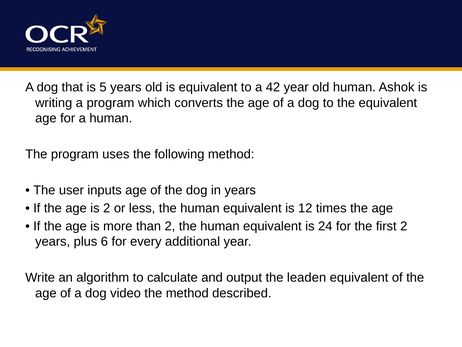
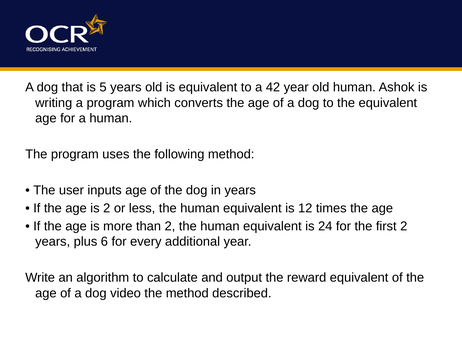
leaden: leaden -> reward
